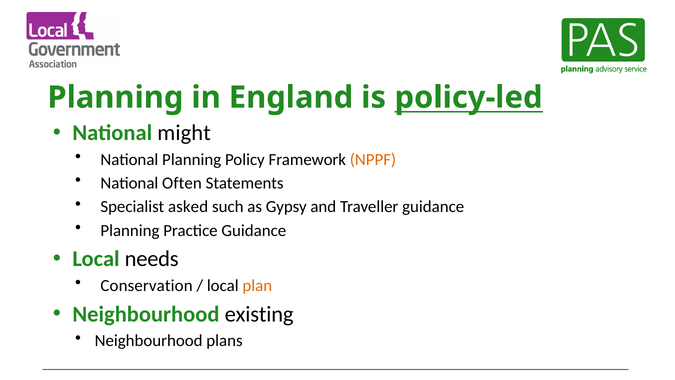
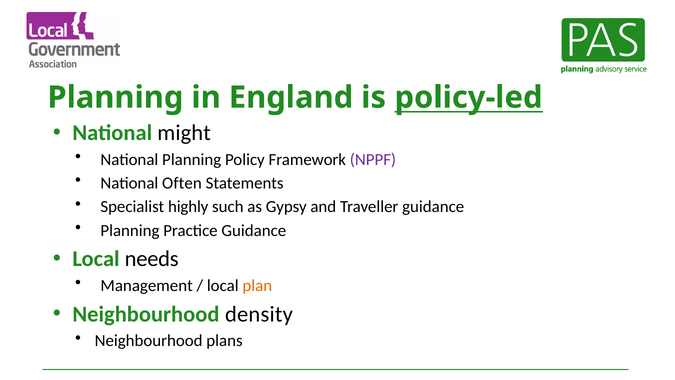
NPPF colour: orange -> purple
asked: asked -> highly
Conservation: Conservation -> Management
existing: existing -> density
